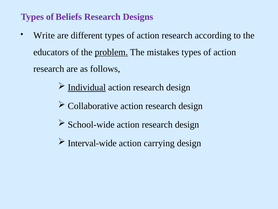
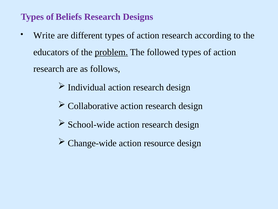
mistakes: mistakes -> followed
Individual underline: present -> none
Interval-wide: Interval-wide -> Change-wide
carrying: carrying -> resource
